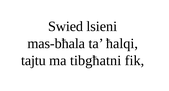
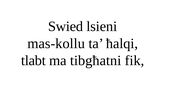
mas-bħala: mas-bħala -> mas-kollu
tajtu: tajtu -> tlabt
